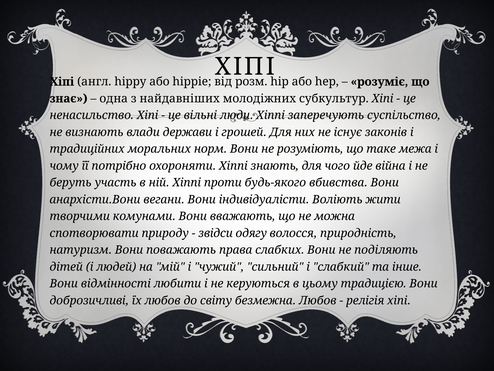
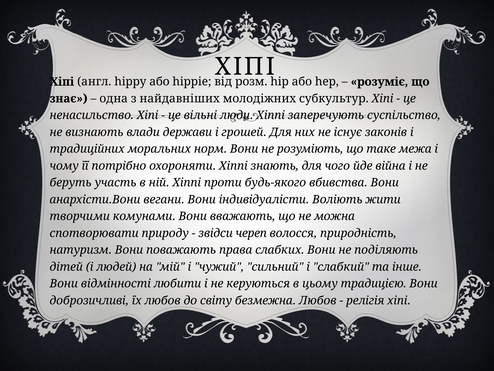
одягу: одягу -> череп
